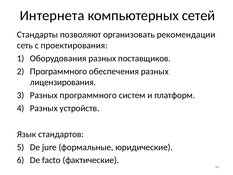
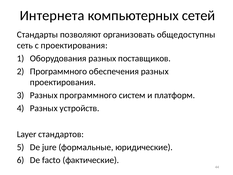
рекомендации: рекомендации -> общедоступны
лицензирования at (63, 82): лицензирования -> проектирования
Язык: Язык -> Layer
